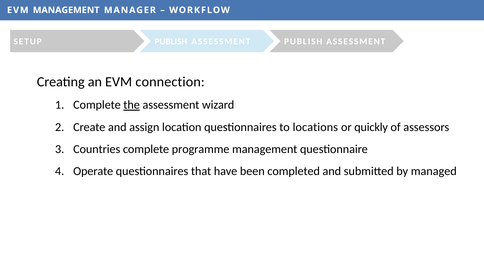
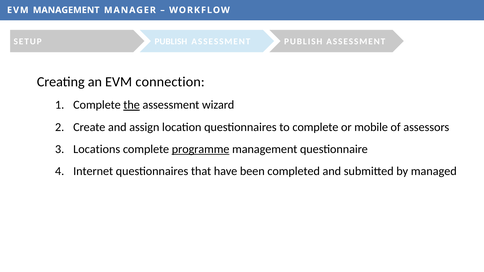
to locations: locations -> complete
quickly: quickly -> mobile
Countries: Countries -> Locations
programme underline: none -> present
Operate: Operate -> Internet
